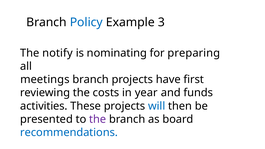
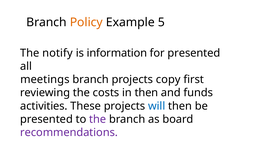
Policy colour: blue -> orange
3: 3 -> 5
nominating: nominating -> information
for preparing: preparing -> presented
have: have -> copy
in year: year -> then
recommendations colour: blue -> purple
